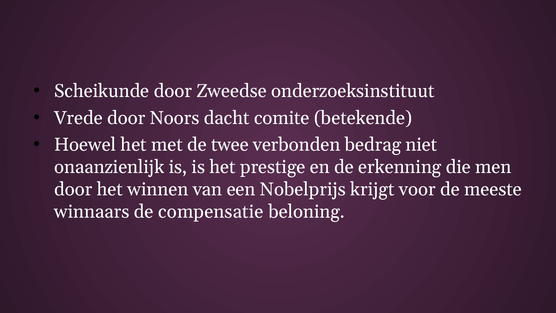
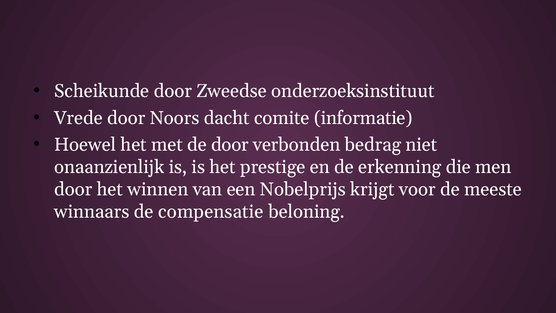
betekende: betekende -> informatie
de twee: twee -> door
